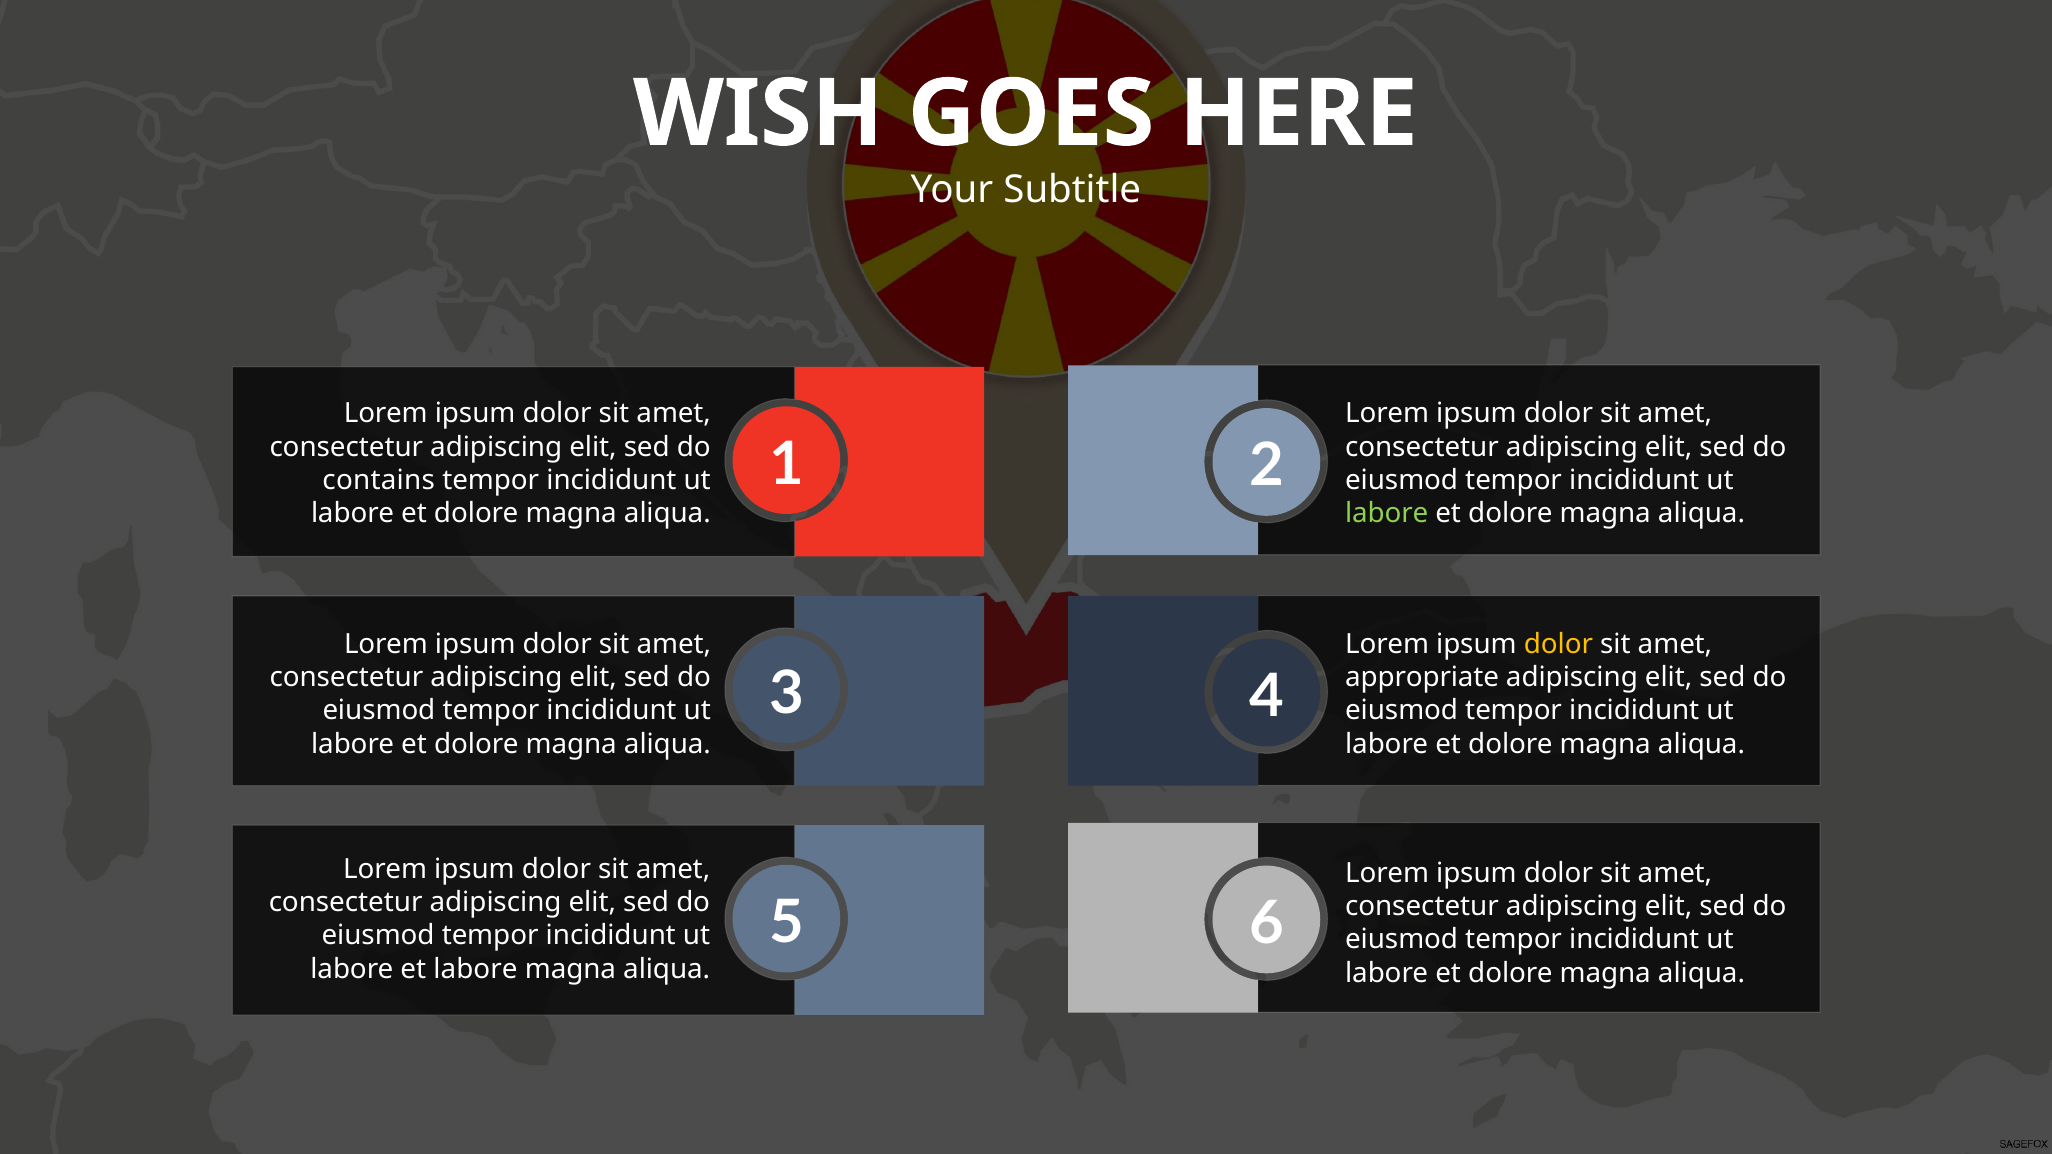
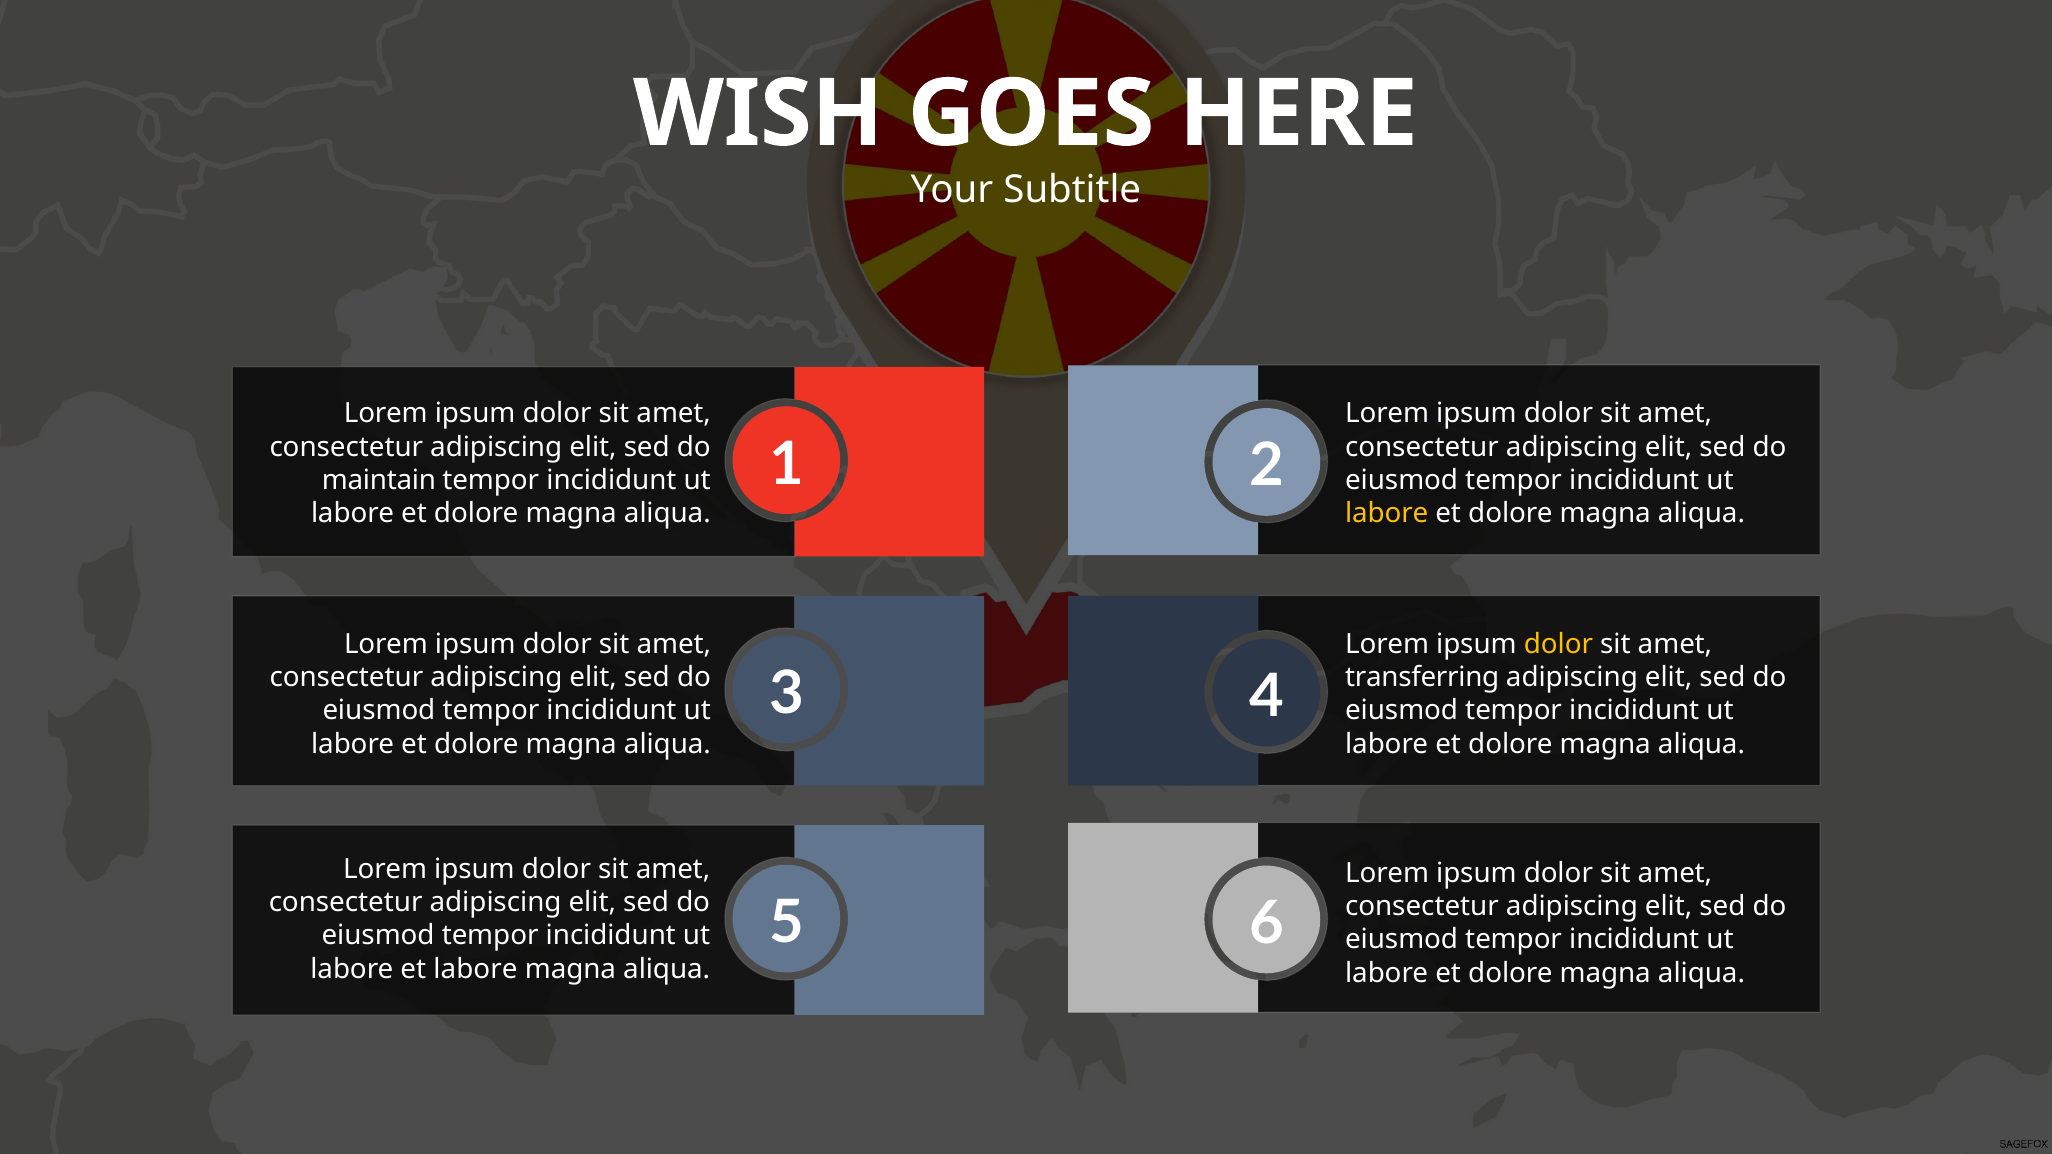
contains: contains -> maintain
labore at (1387, 514) colour: light green -> yellow
appropriate: appropriate -> transferring
